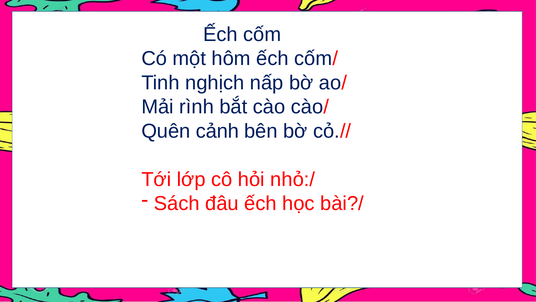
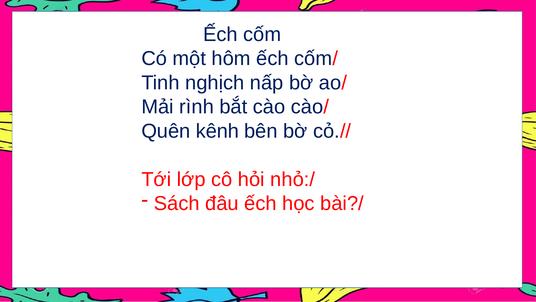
cảnh: cảnh -> kênh
